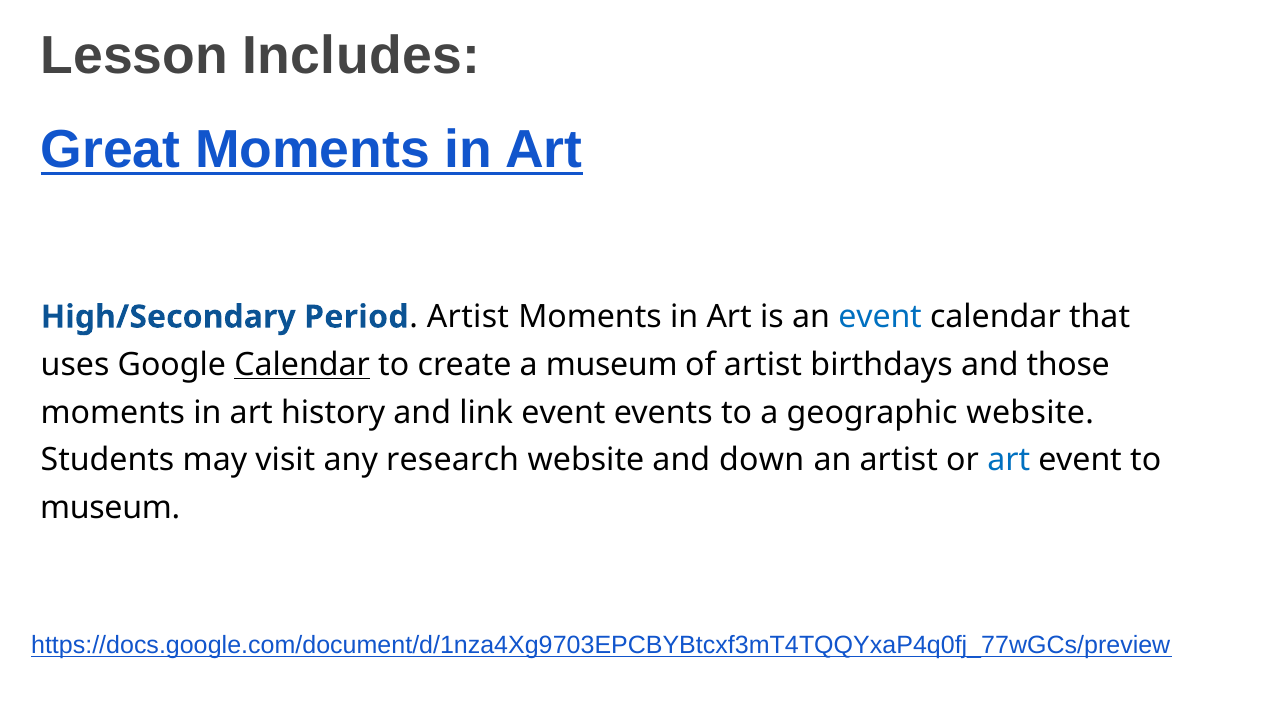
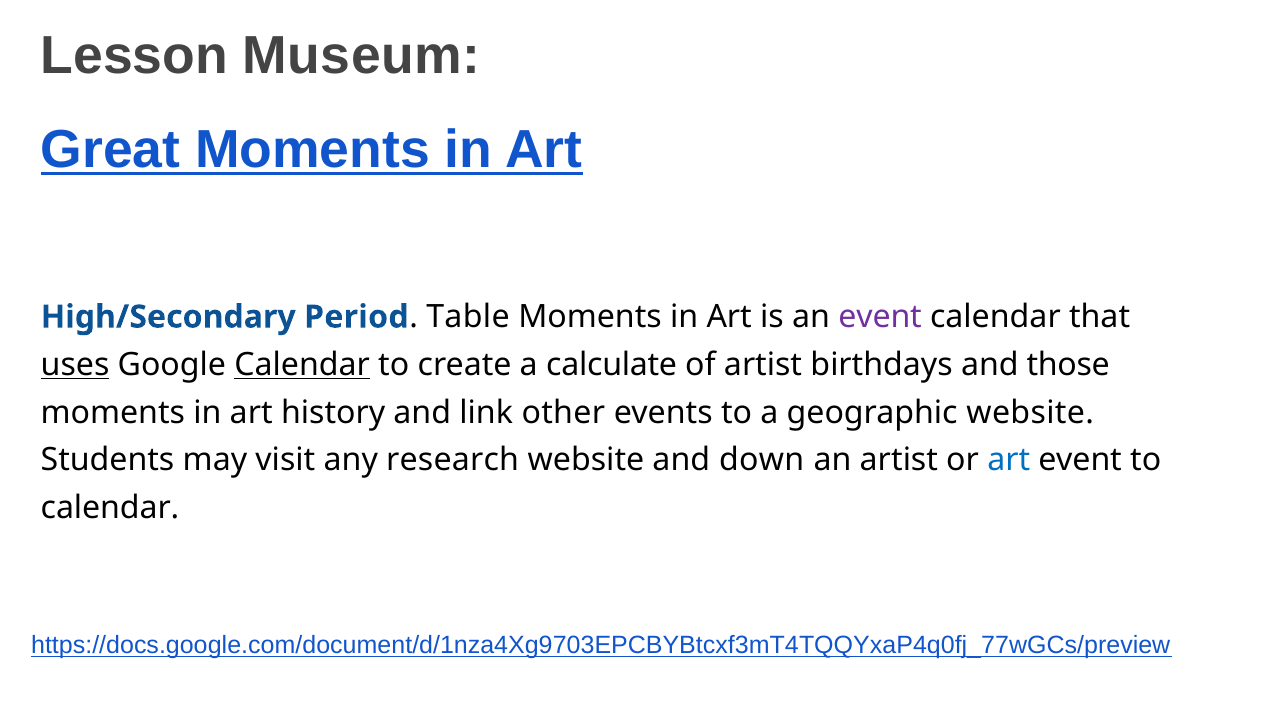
Includes: Includes -> Museum
Artist at (468, 317): Artist -> Table
event at (880, 317) colour: blue -> purple
uses underline: none -> present
a museum: museum -> calculate
link event: event -> other
museum at (110, 508): museum -> calendar
